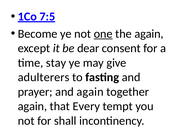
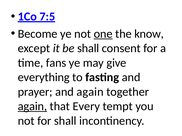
the again: again -> know
be dear: dear -> shall
stay: stay -> fans
adulterers: adulterers -> everything
again at (32, 107) underline: none -> present
